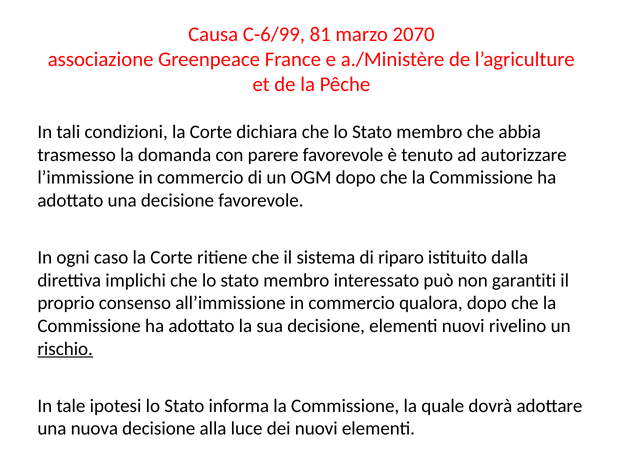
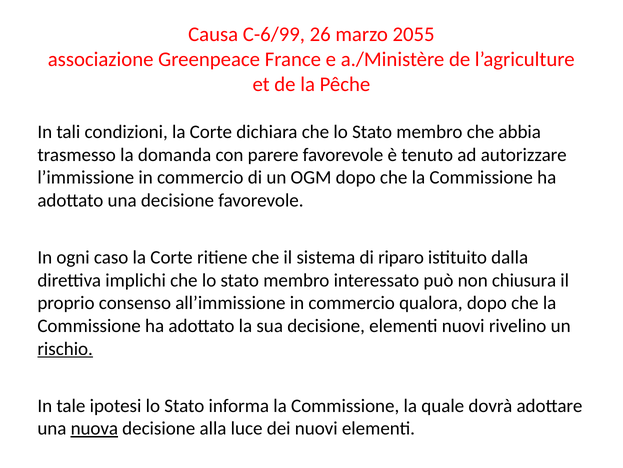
81: 81 -> 26
2070: 2070 -> 2055
garantiti: garantiti -> chiusura
nuova underline: none -> present
